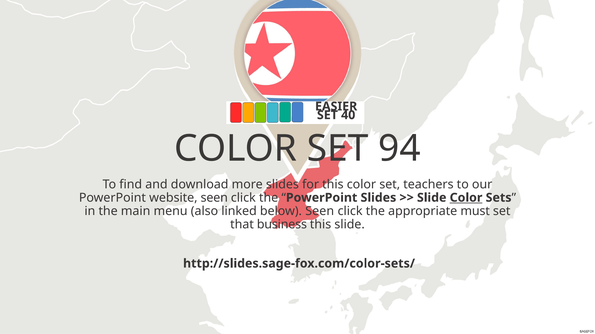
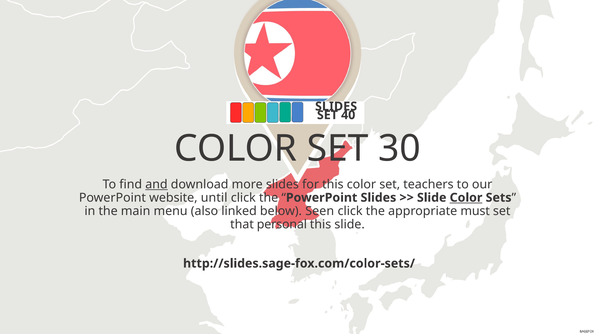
EASIER at (336, 107): EASIER -> SLIDES
94: 94 -> 30
and underline: none -> present
website seen: seen -> until
business: business -> personal
